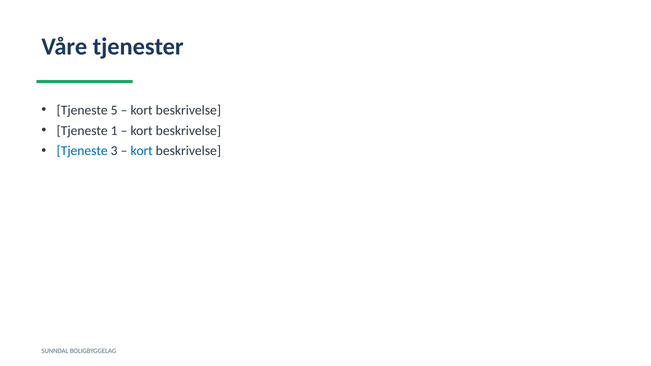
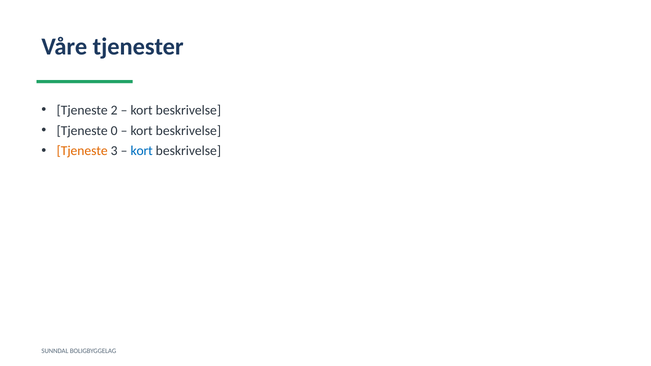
5: 5 -> 2
1: 1 -> 0
Tjeneste at (82, 151) colour: blue -> orange
